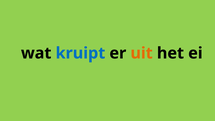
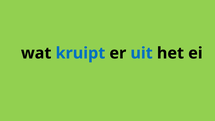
uit colour: orange -> blue
